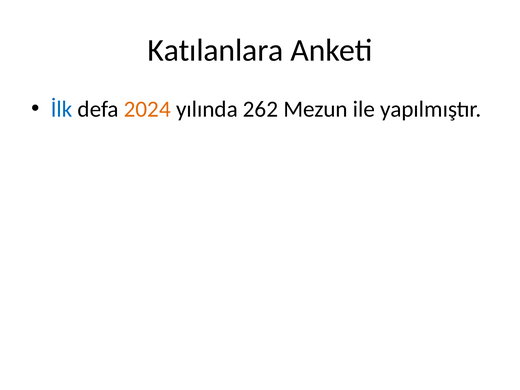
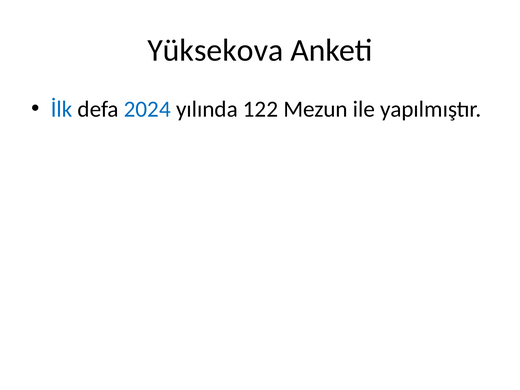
Katılanlara: Katılanlara -> Yüksekova
2024 colour: orange -> blue
262: 262 -> 122
